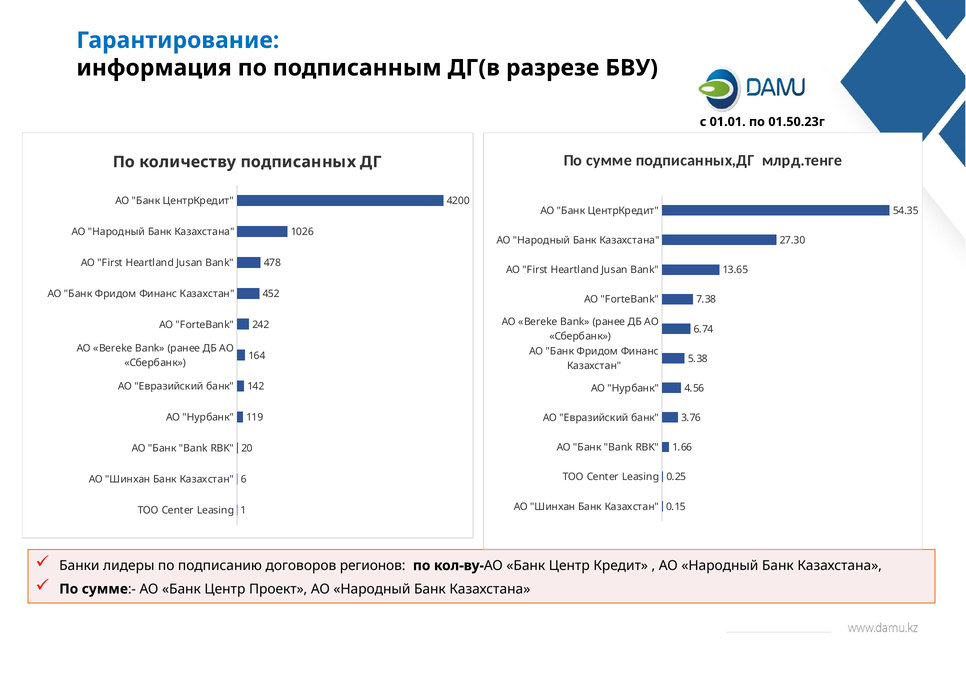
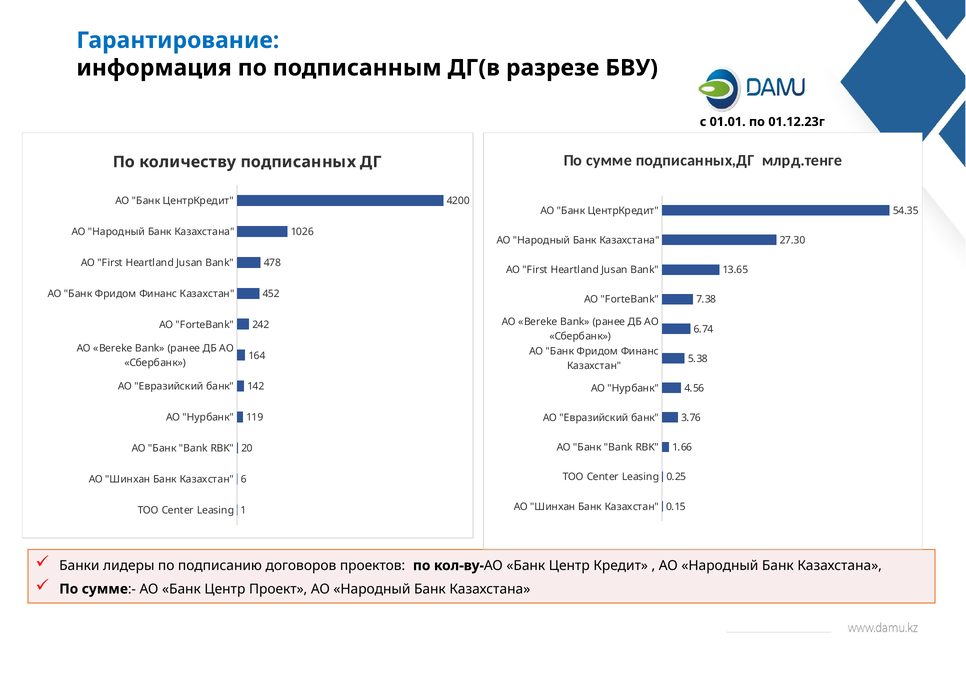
01.50.23г: 01.50.23г -> 01.12.23г
регионов: регионов -> проектов
